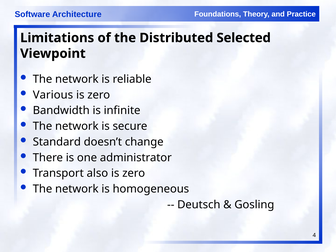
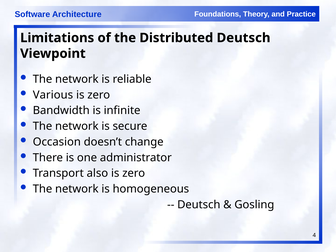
Distributed Selected: Selected -> Deutsch
Standard: Standard -> Occasion
